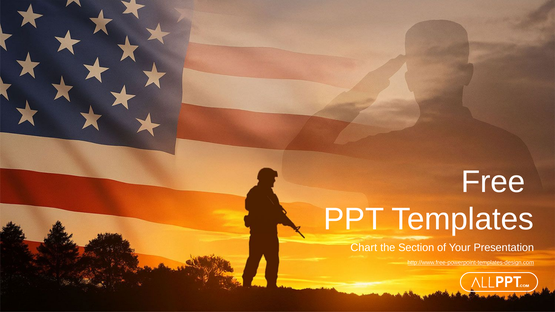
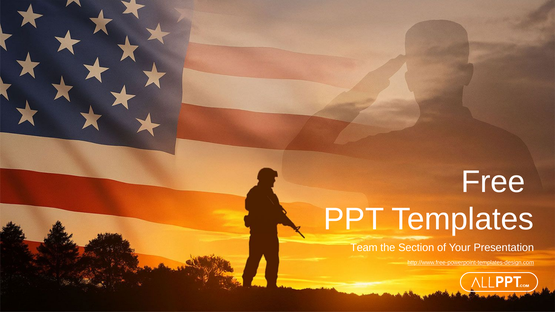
Chart: Chart -> Team
